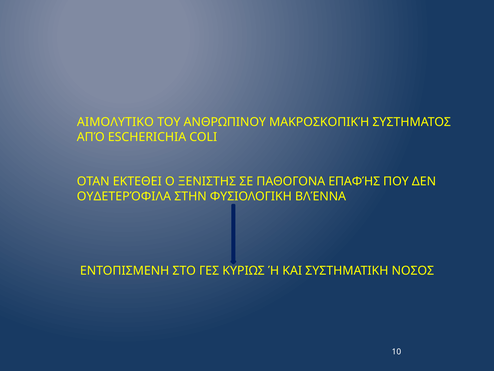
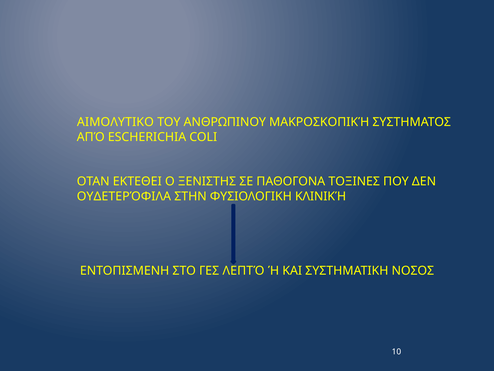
ΕΠΑΦΉΣ: ΕΠΑΦΉΣ -> ΤΟΞΙΝΕΣ
ΒΛΈΝΝΑ: ΒΛΈΝΝΑ -> ΚΛΙΝΙΚΉ
ΚΥΡΙΩΣ: ΚΥΡΙΩΣ -> ΛΕΠΤΌ
